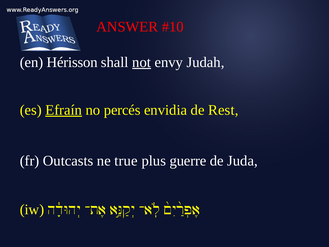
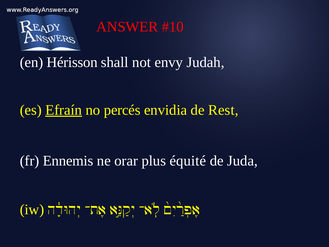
not underline: present -> none
Outcasts: Outcasts -> Ennemis
true: true -> orar
guerre: guerre -> équité
